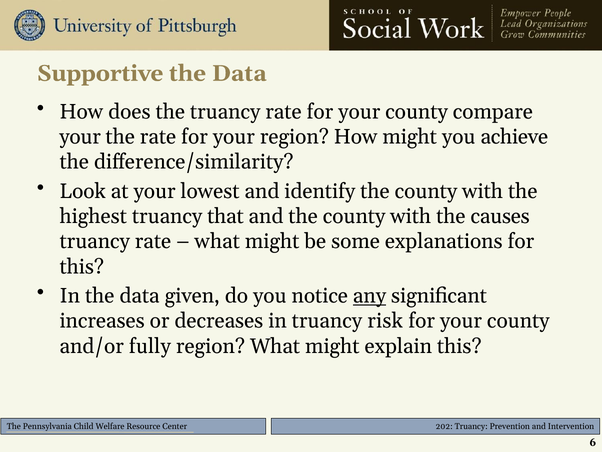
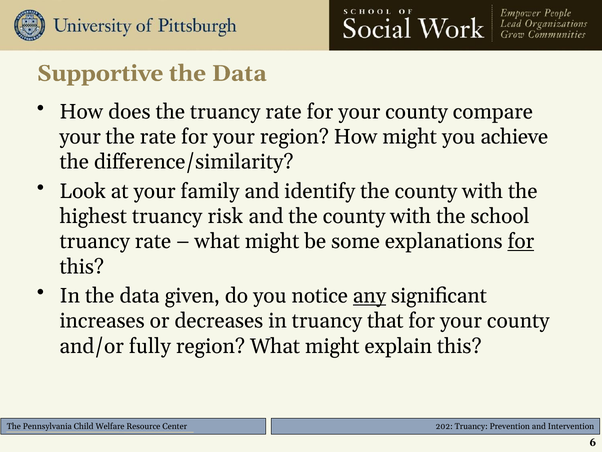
lowest: lowest -> family
that: that -> risk
causes: causes -> school
for at (521, 241) underline: none -> present
risk: risk -> that
